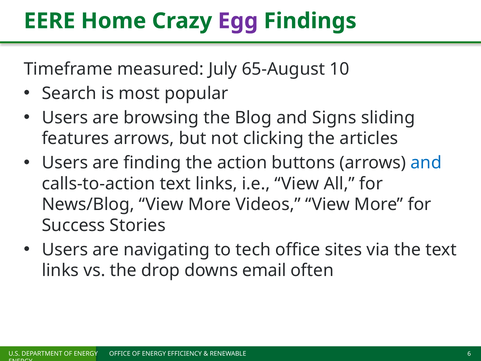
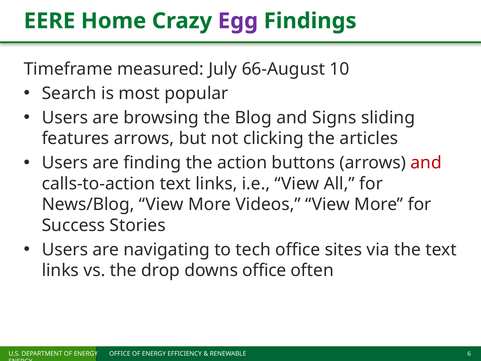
65-August: 65-August -> 66-August
and at (426, 163) colour: blue -> red
downs email: email -> office
